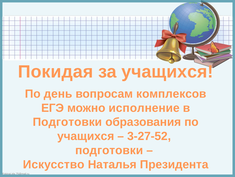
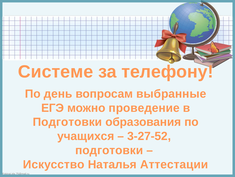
Покидая: Покидая -> Системе
за учащихся: учащихся -> телефону
комплексов: комплексов -> выбранные
исполнение: исполнение -> проведение
Президента: Президента -> Аттестации
